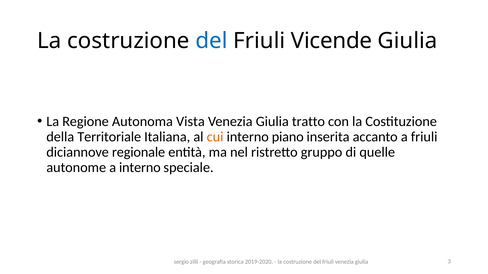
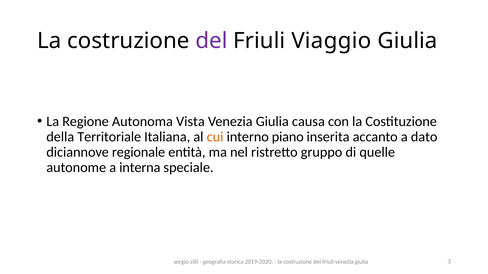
del at (211, 41) colour: blue -> purple
Vicende: Vicende -> Viaggio
tratto: tratto -> causa
a friuli: friuli -> dato
a interno: interno -> interna
